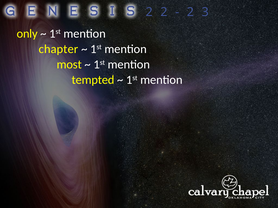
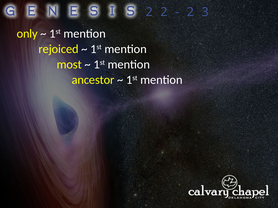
chapter: chapter -> rejoiced
tempted: tempted -> ancestor
